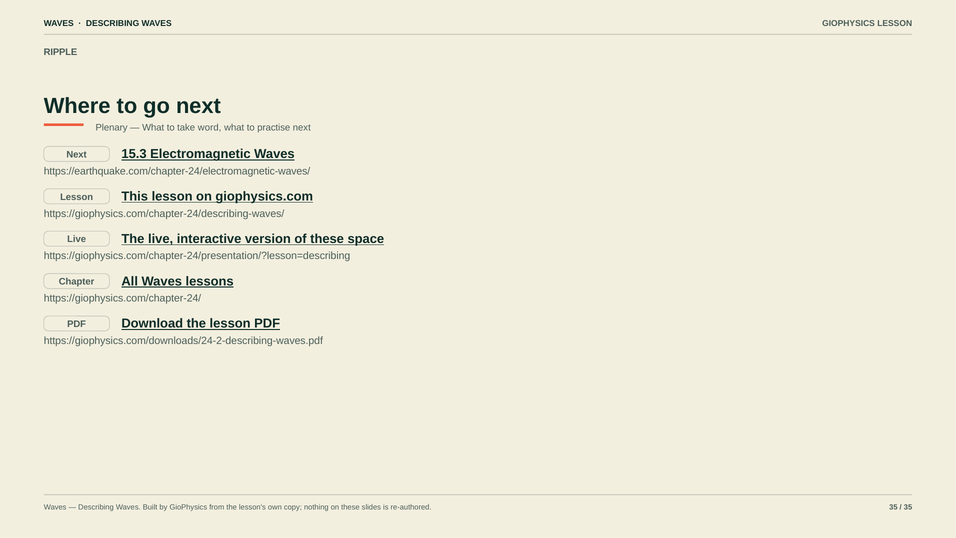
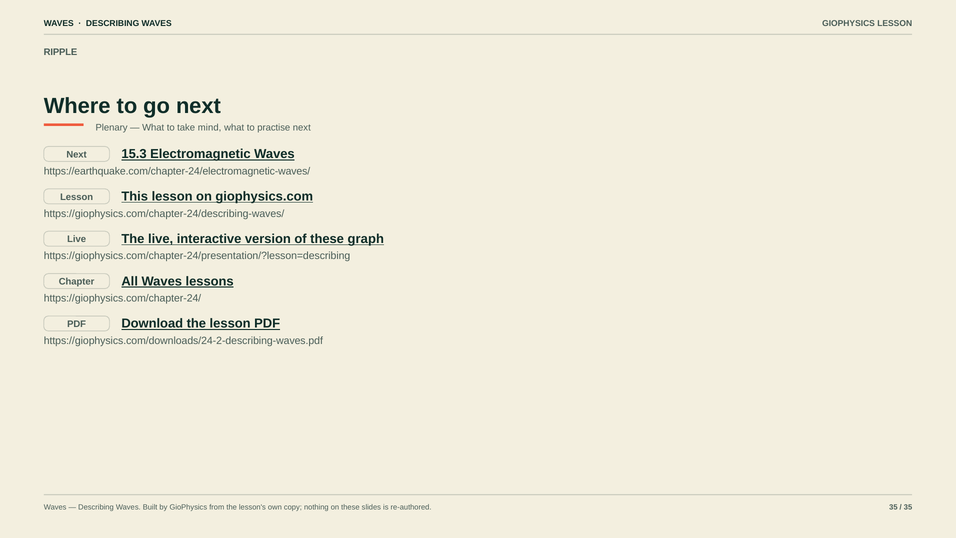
word: word -> mind
space: space -> graph
